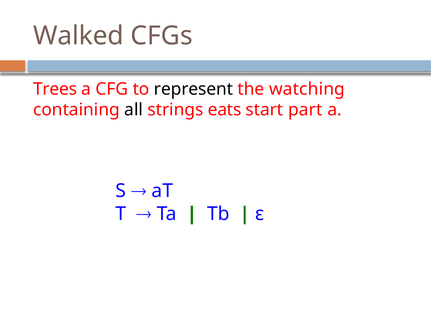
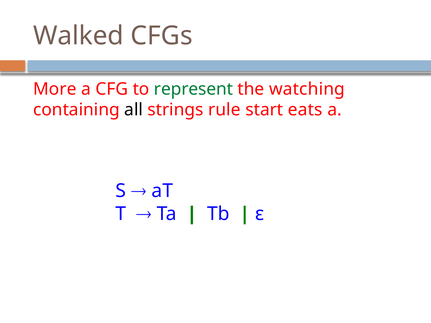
Trees: Trees -> More
represent colour: black -> green
eats: eats -> rule
part: part -> eats
